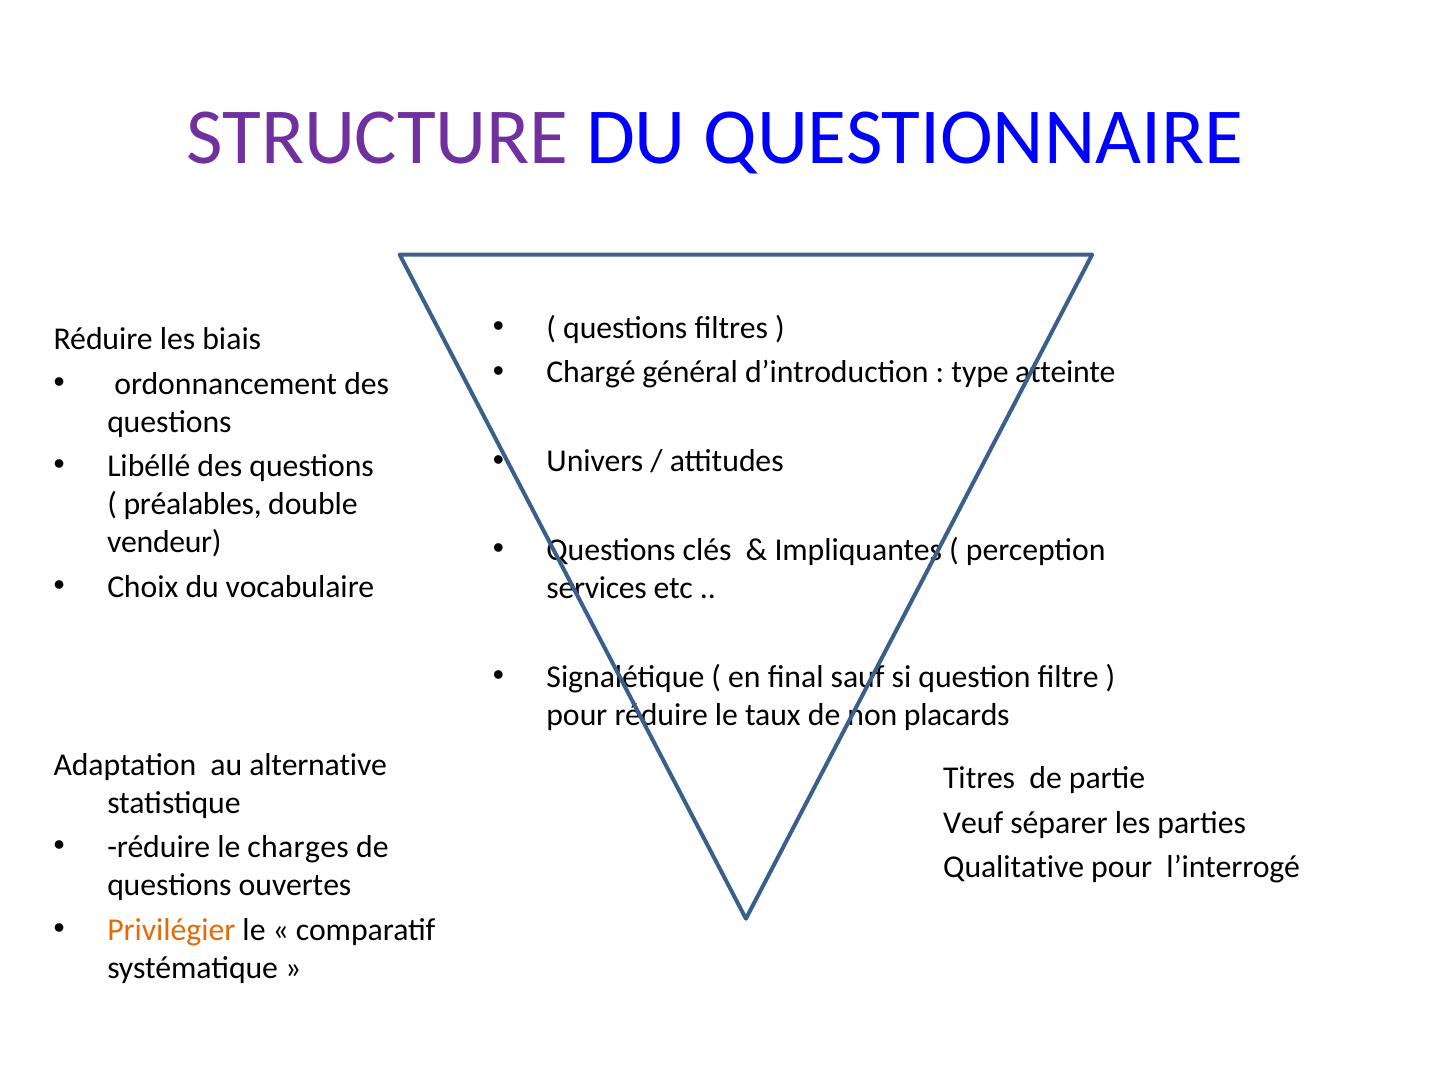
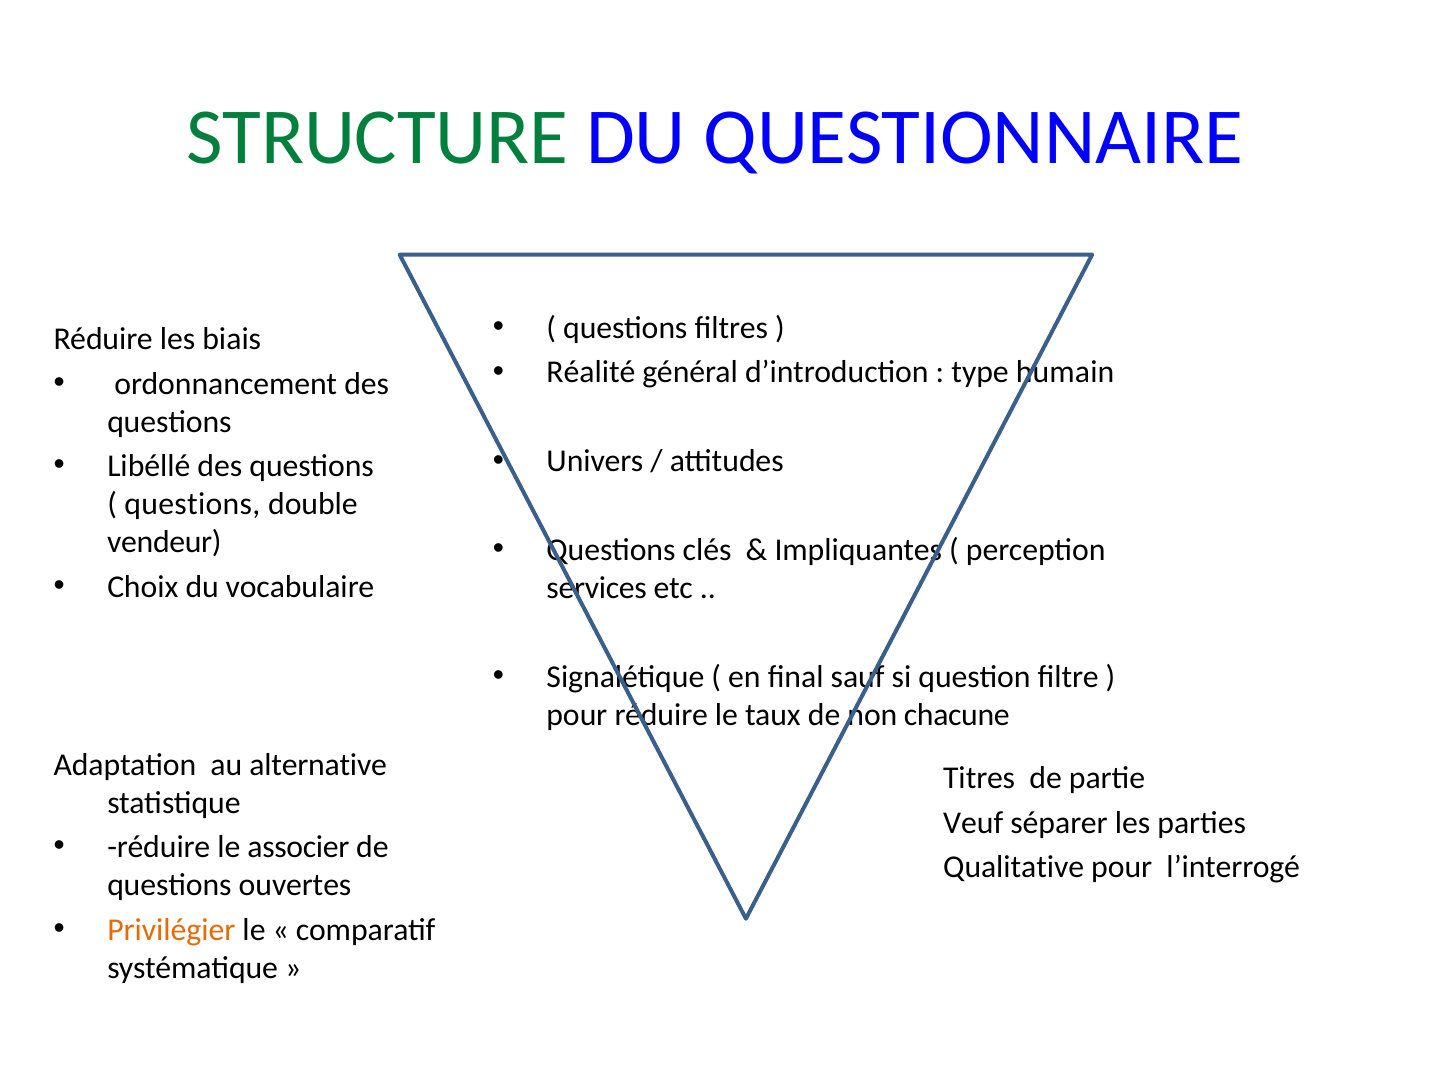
STRUCTURE colour: purple -> green
Chargé: Chargé -> Réalité
atteinte: atteinte -> humain
préalables at (193, 505): préalables -> questions
placards: placards -> chacune
charges: charges -> associer
